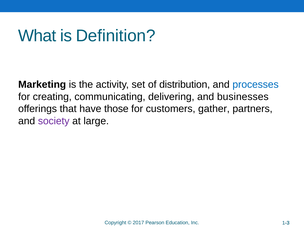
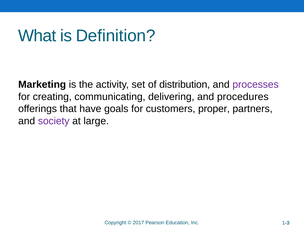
processes colour: blue -> purple
businesses: businesses -> procedures
those: those -> goals
gather: gather -> proper
